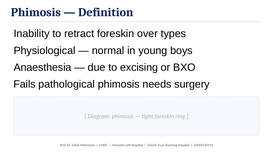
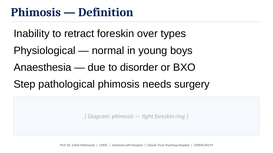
excising: excising -> disorder
Fails: Fails -> Step
